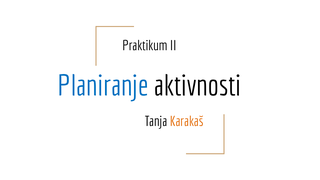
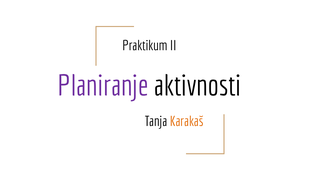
Planiranje colour: blue -> purple
